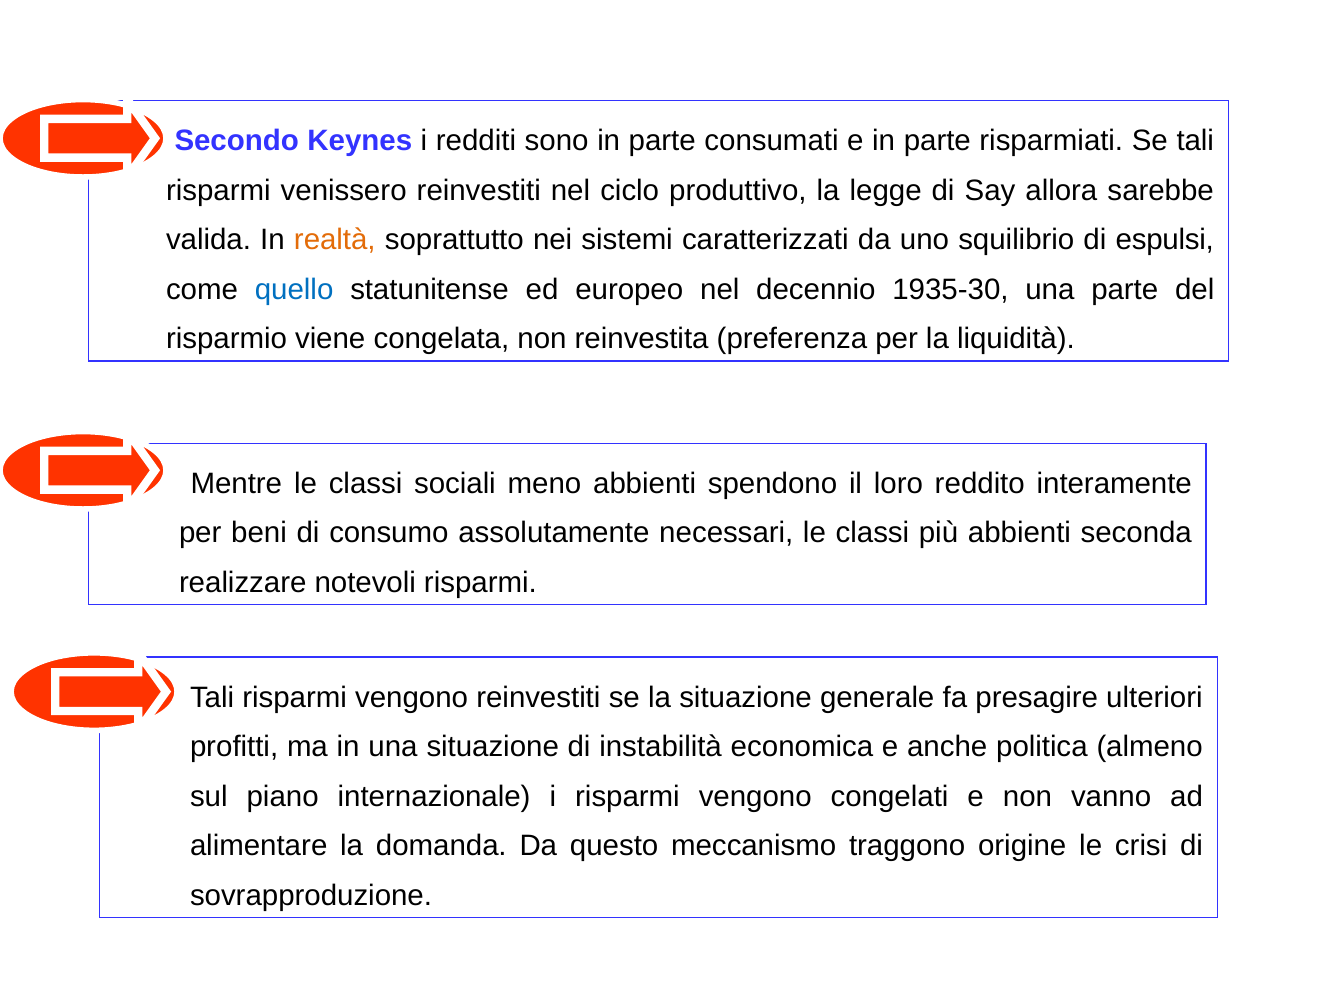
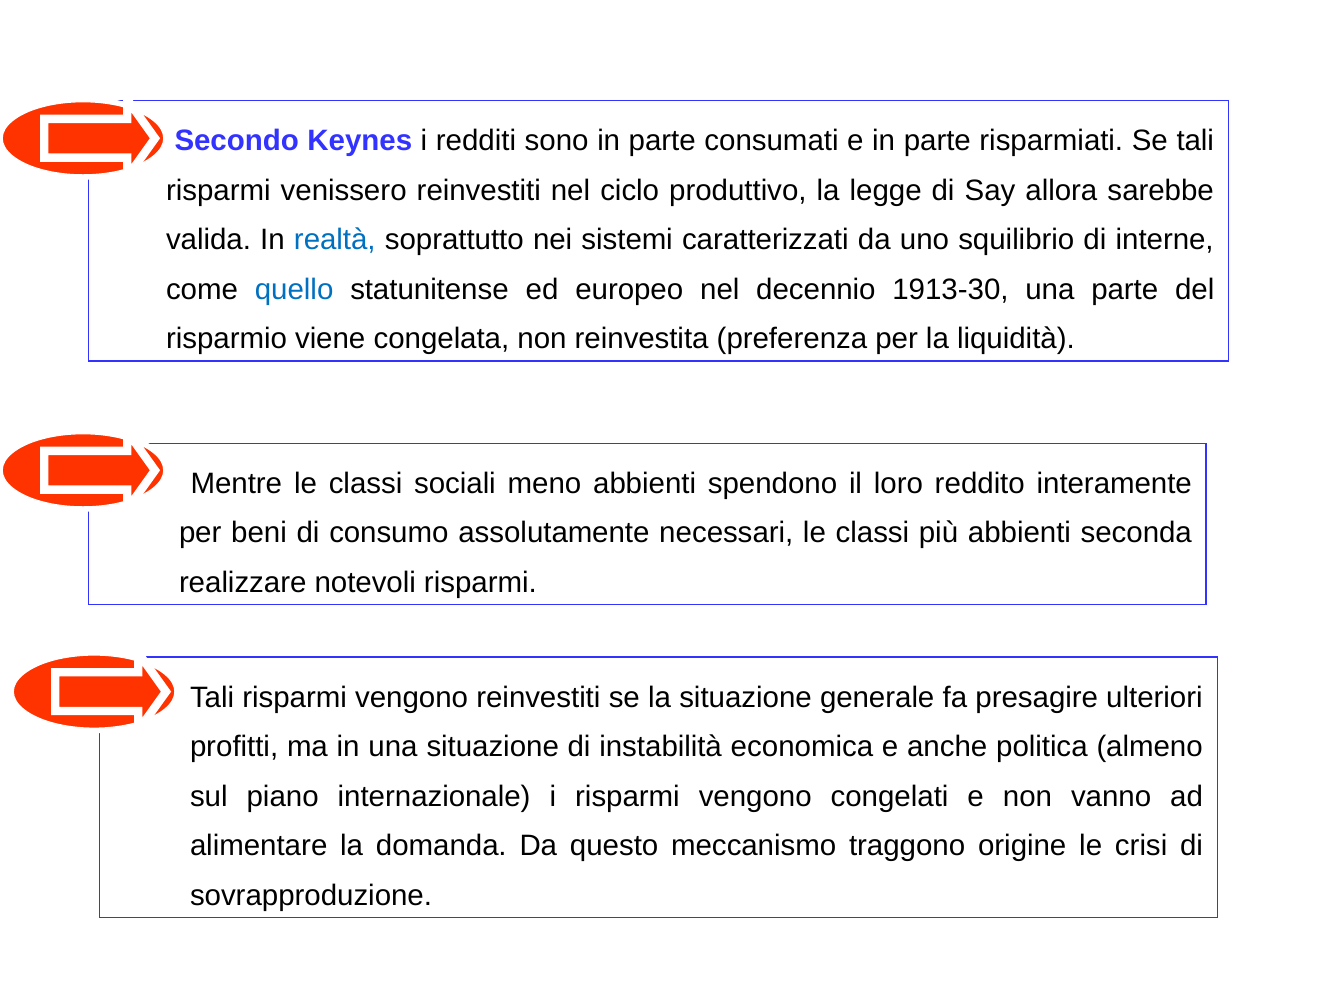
realtà colour: orange -> blue
espulsi: espulsi -> interne
1935-30: 1935-30 -> 1913-30
